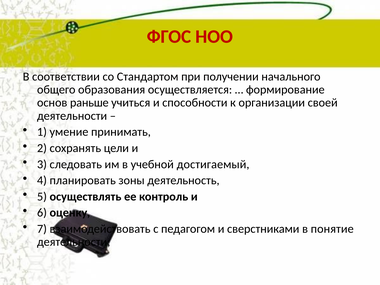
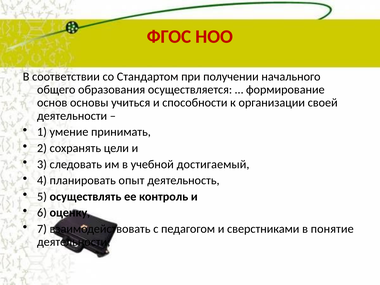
раньше: раньше -> основы
зоны: зоны -> опыт
